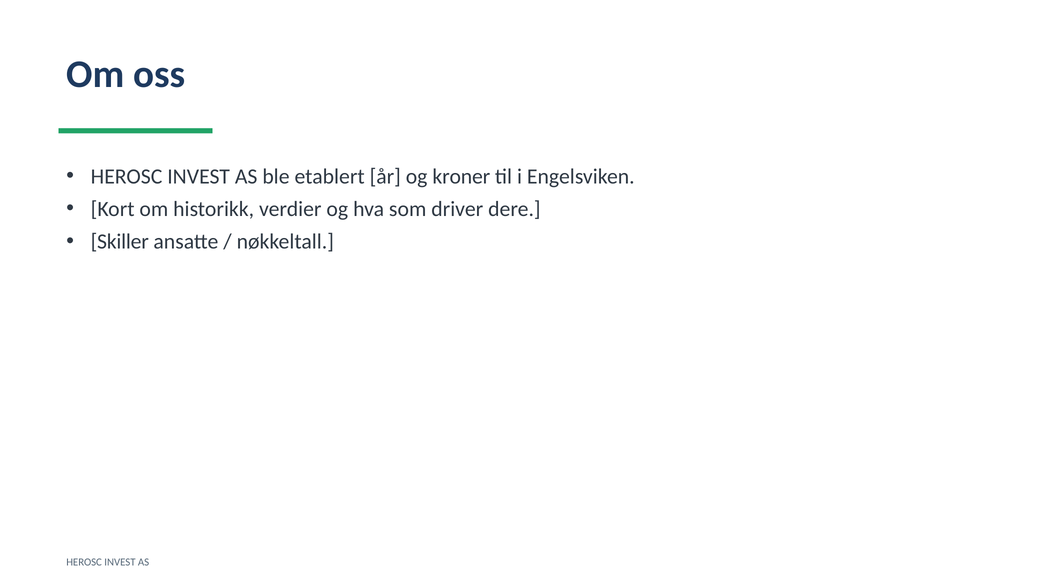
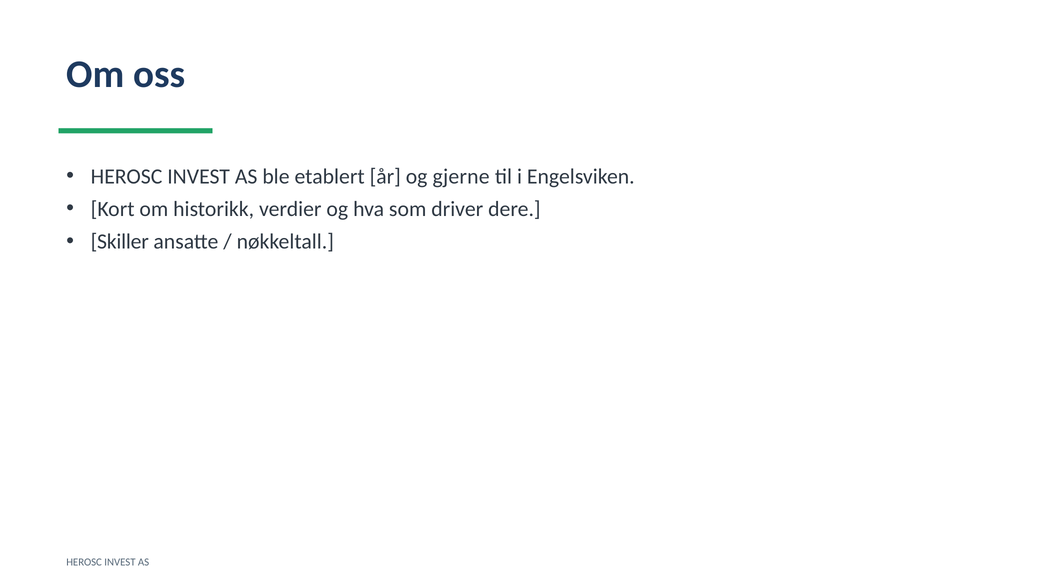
kroner: kroner -> gjerne
